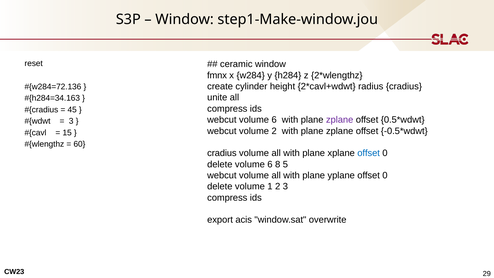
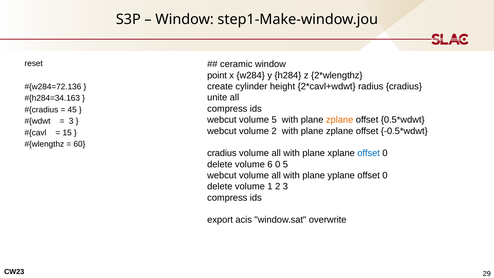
fmnx: fmnx -> point
webcut volume 6: 6 -> 5
zplane at (340, 120) colour: purple -> orange
6 8: 8 -> 0
